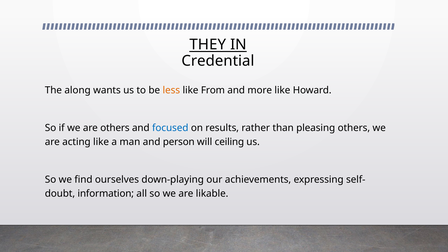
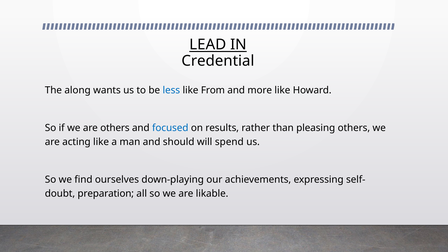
THEY: THEY -> LEAD
less colour: orange -> blue
person: person -> should
ceiling: ceiling -> spend
information: information -> preparation
